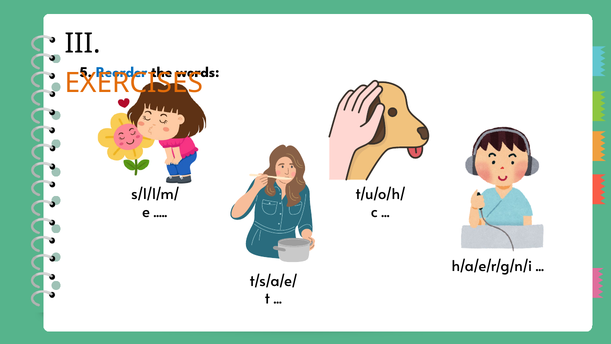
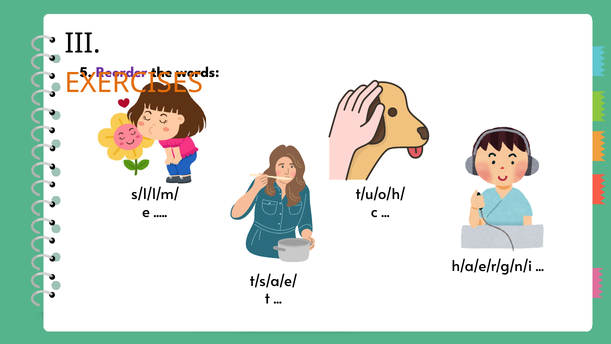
Reorder colour: blue -> purple
